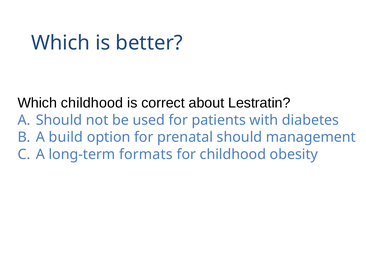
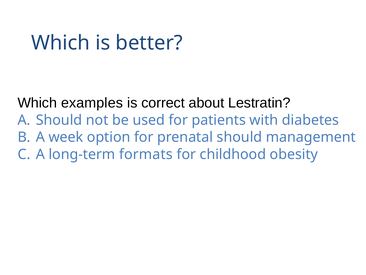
Which childhood: childhood -> examples
build: build -> week
